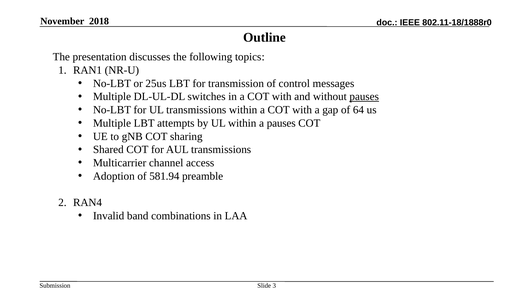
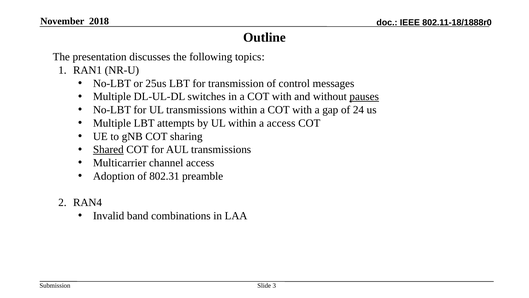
64: 64 -> 24
a pauses: pauses -> access
Shared underline: none -> present
581.94: 581.94 -> 802.31
